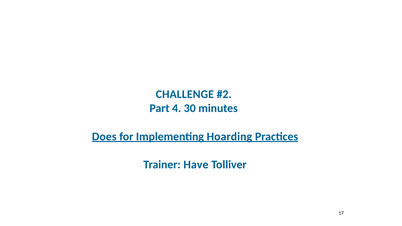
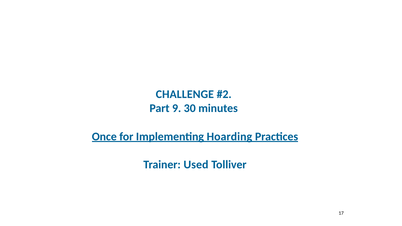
4: 4 -> 9
Does: Does -> Once
Have: Have -> Used
